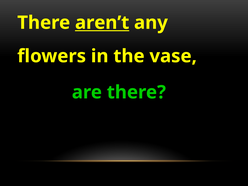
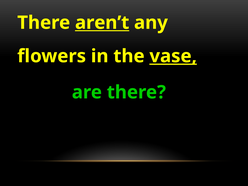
vase underline: none -> present
